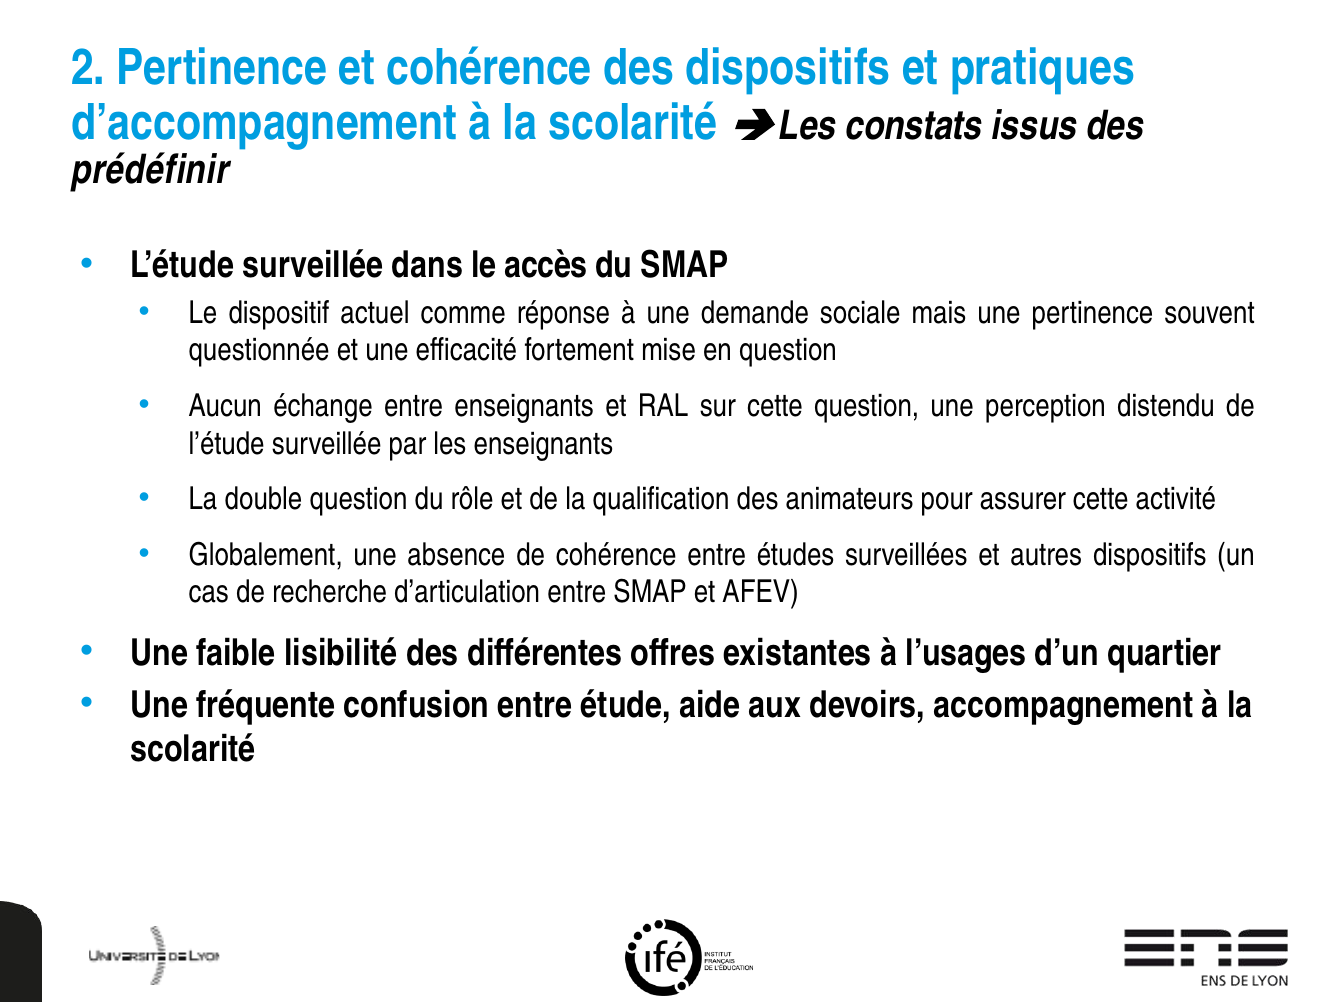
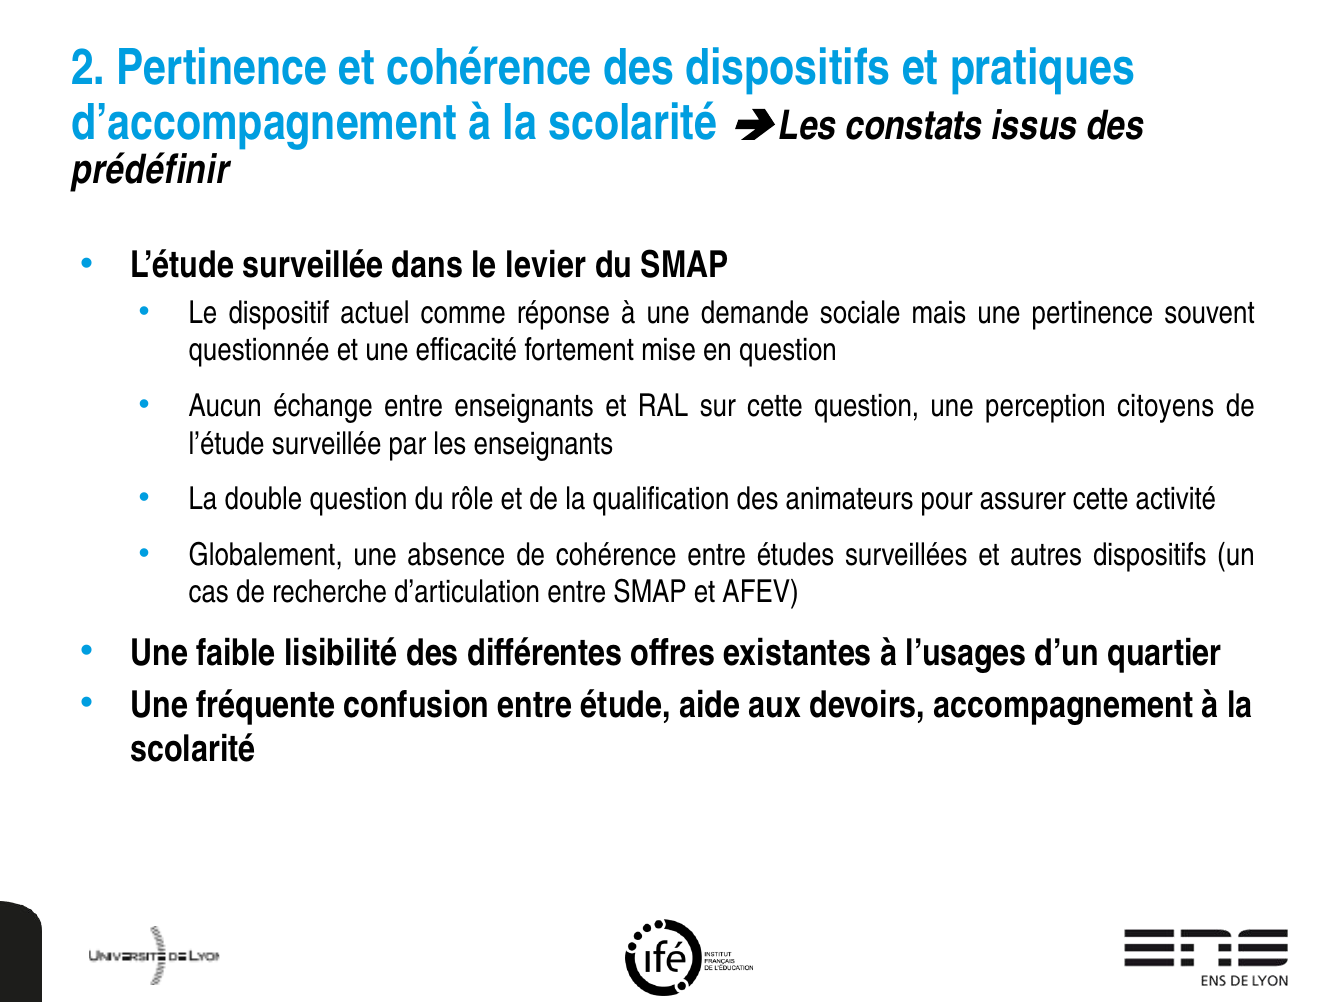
accès: accès -> levier
distendu: distendu -> citoyens
